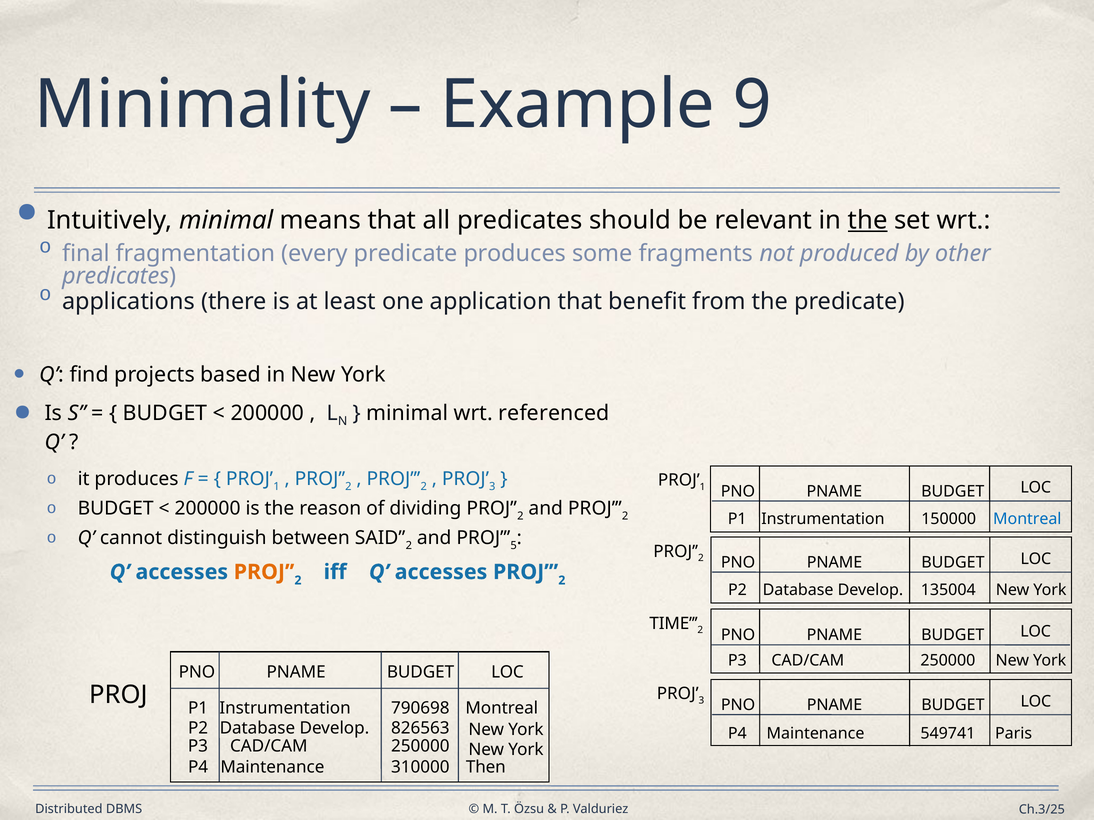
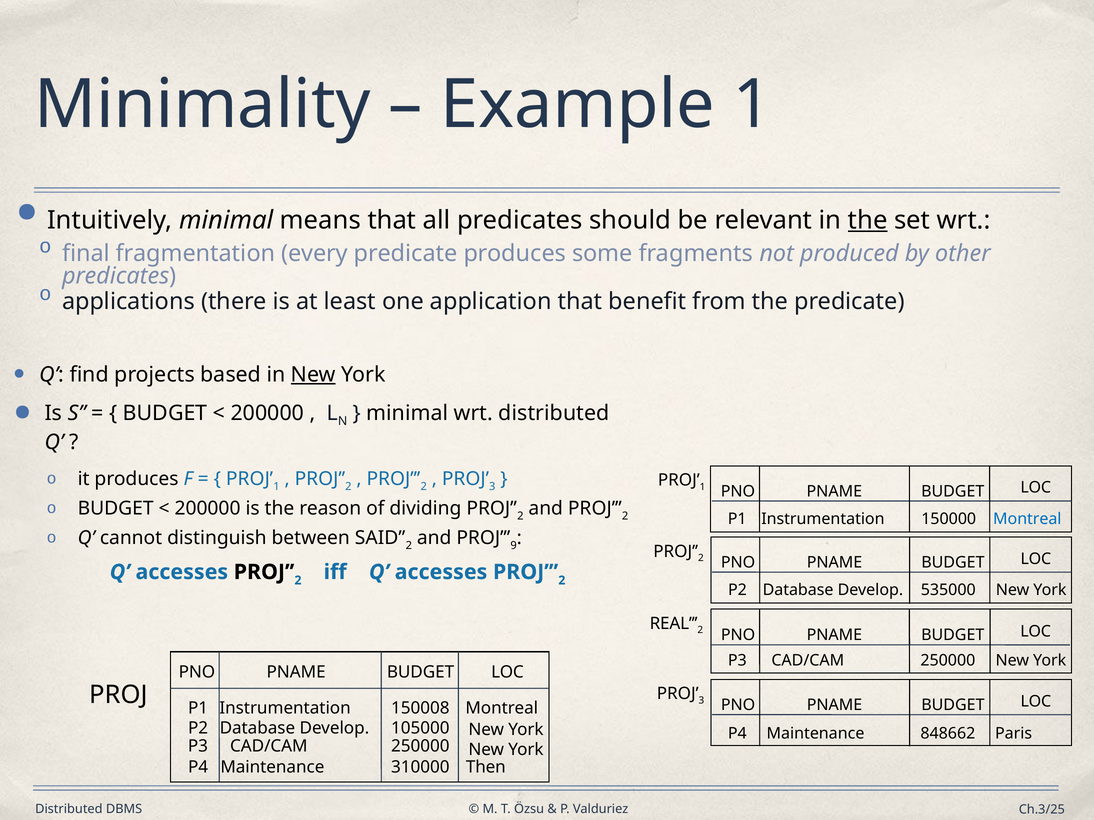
Example 9: 9 -> 1
New at (313, 375) underline: none -> present
wrt referenced: referenced -> distributed
5: 5 -> 9
PROJ at (264, 572) colour: orange -> black
135004: 135004 -> 535000
TIME: TIME -> REAL
790698: 790698 -> 150008
826563: 826563 -> 105000
549741: 549741 -> 848662
